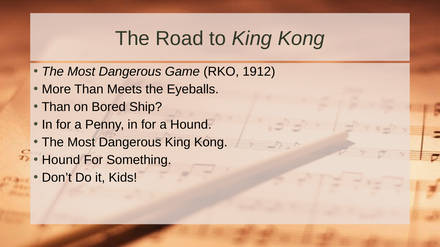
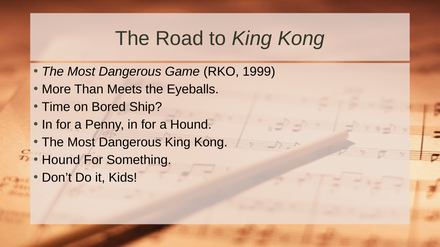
1912: 1912 -> 1999
Than at (56, 107): Than -> Time
